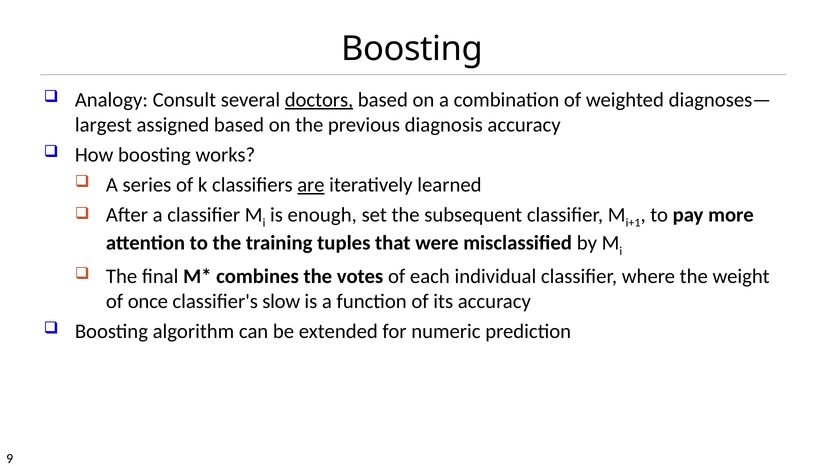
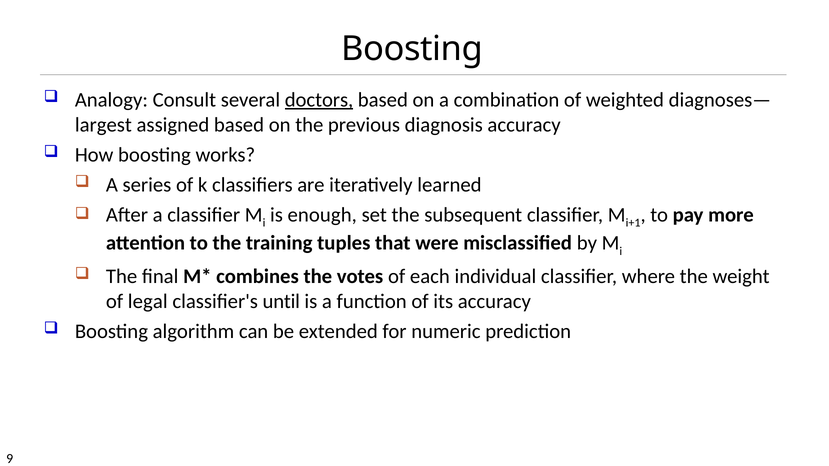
are underline: present -> none
once: once -> legal
slow: slow -> until
